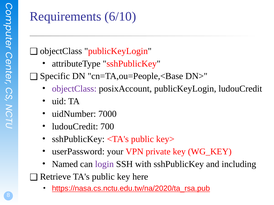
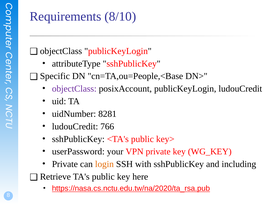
6/10: 6/10 -> 8/10
7000: 7000 -> 8281
700: 700 -> 766
Named at (65, 165): Named -> Private
login colour: purple -> orange
